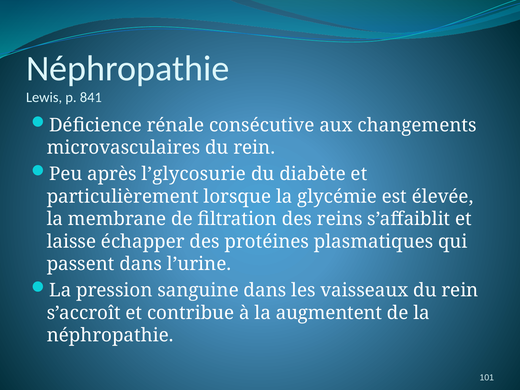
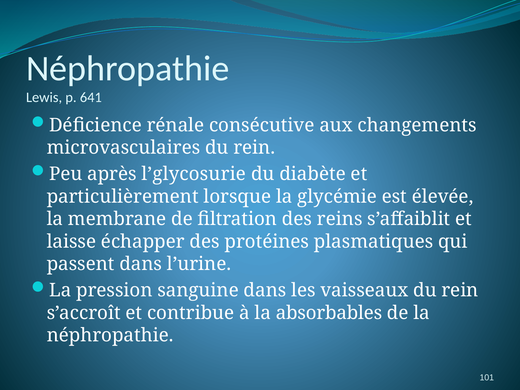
841: 841 -> 641
augmentent: augmentent -> absorbables
